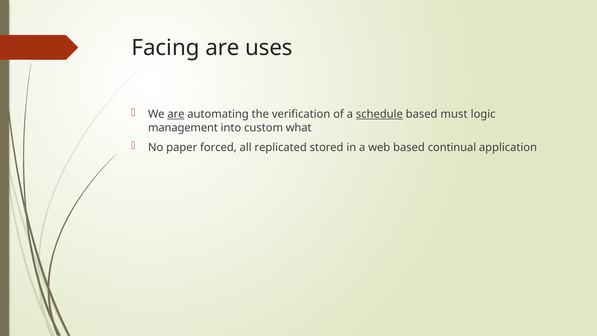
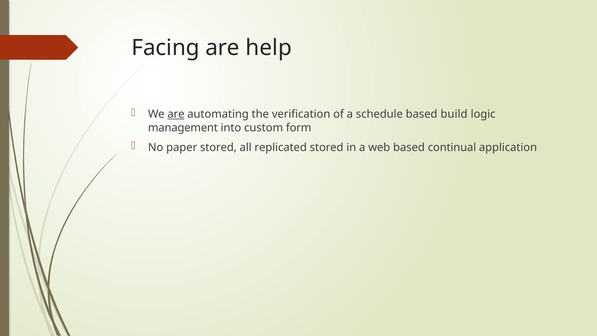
uses: uses -> help
schedule underline: present -> none
must: must -> build
what: what -> form
paper forced: forced -> stored
